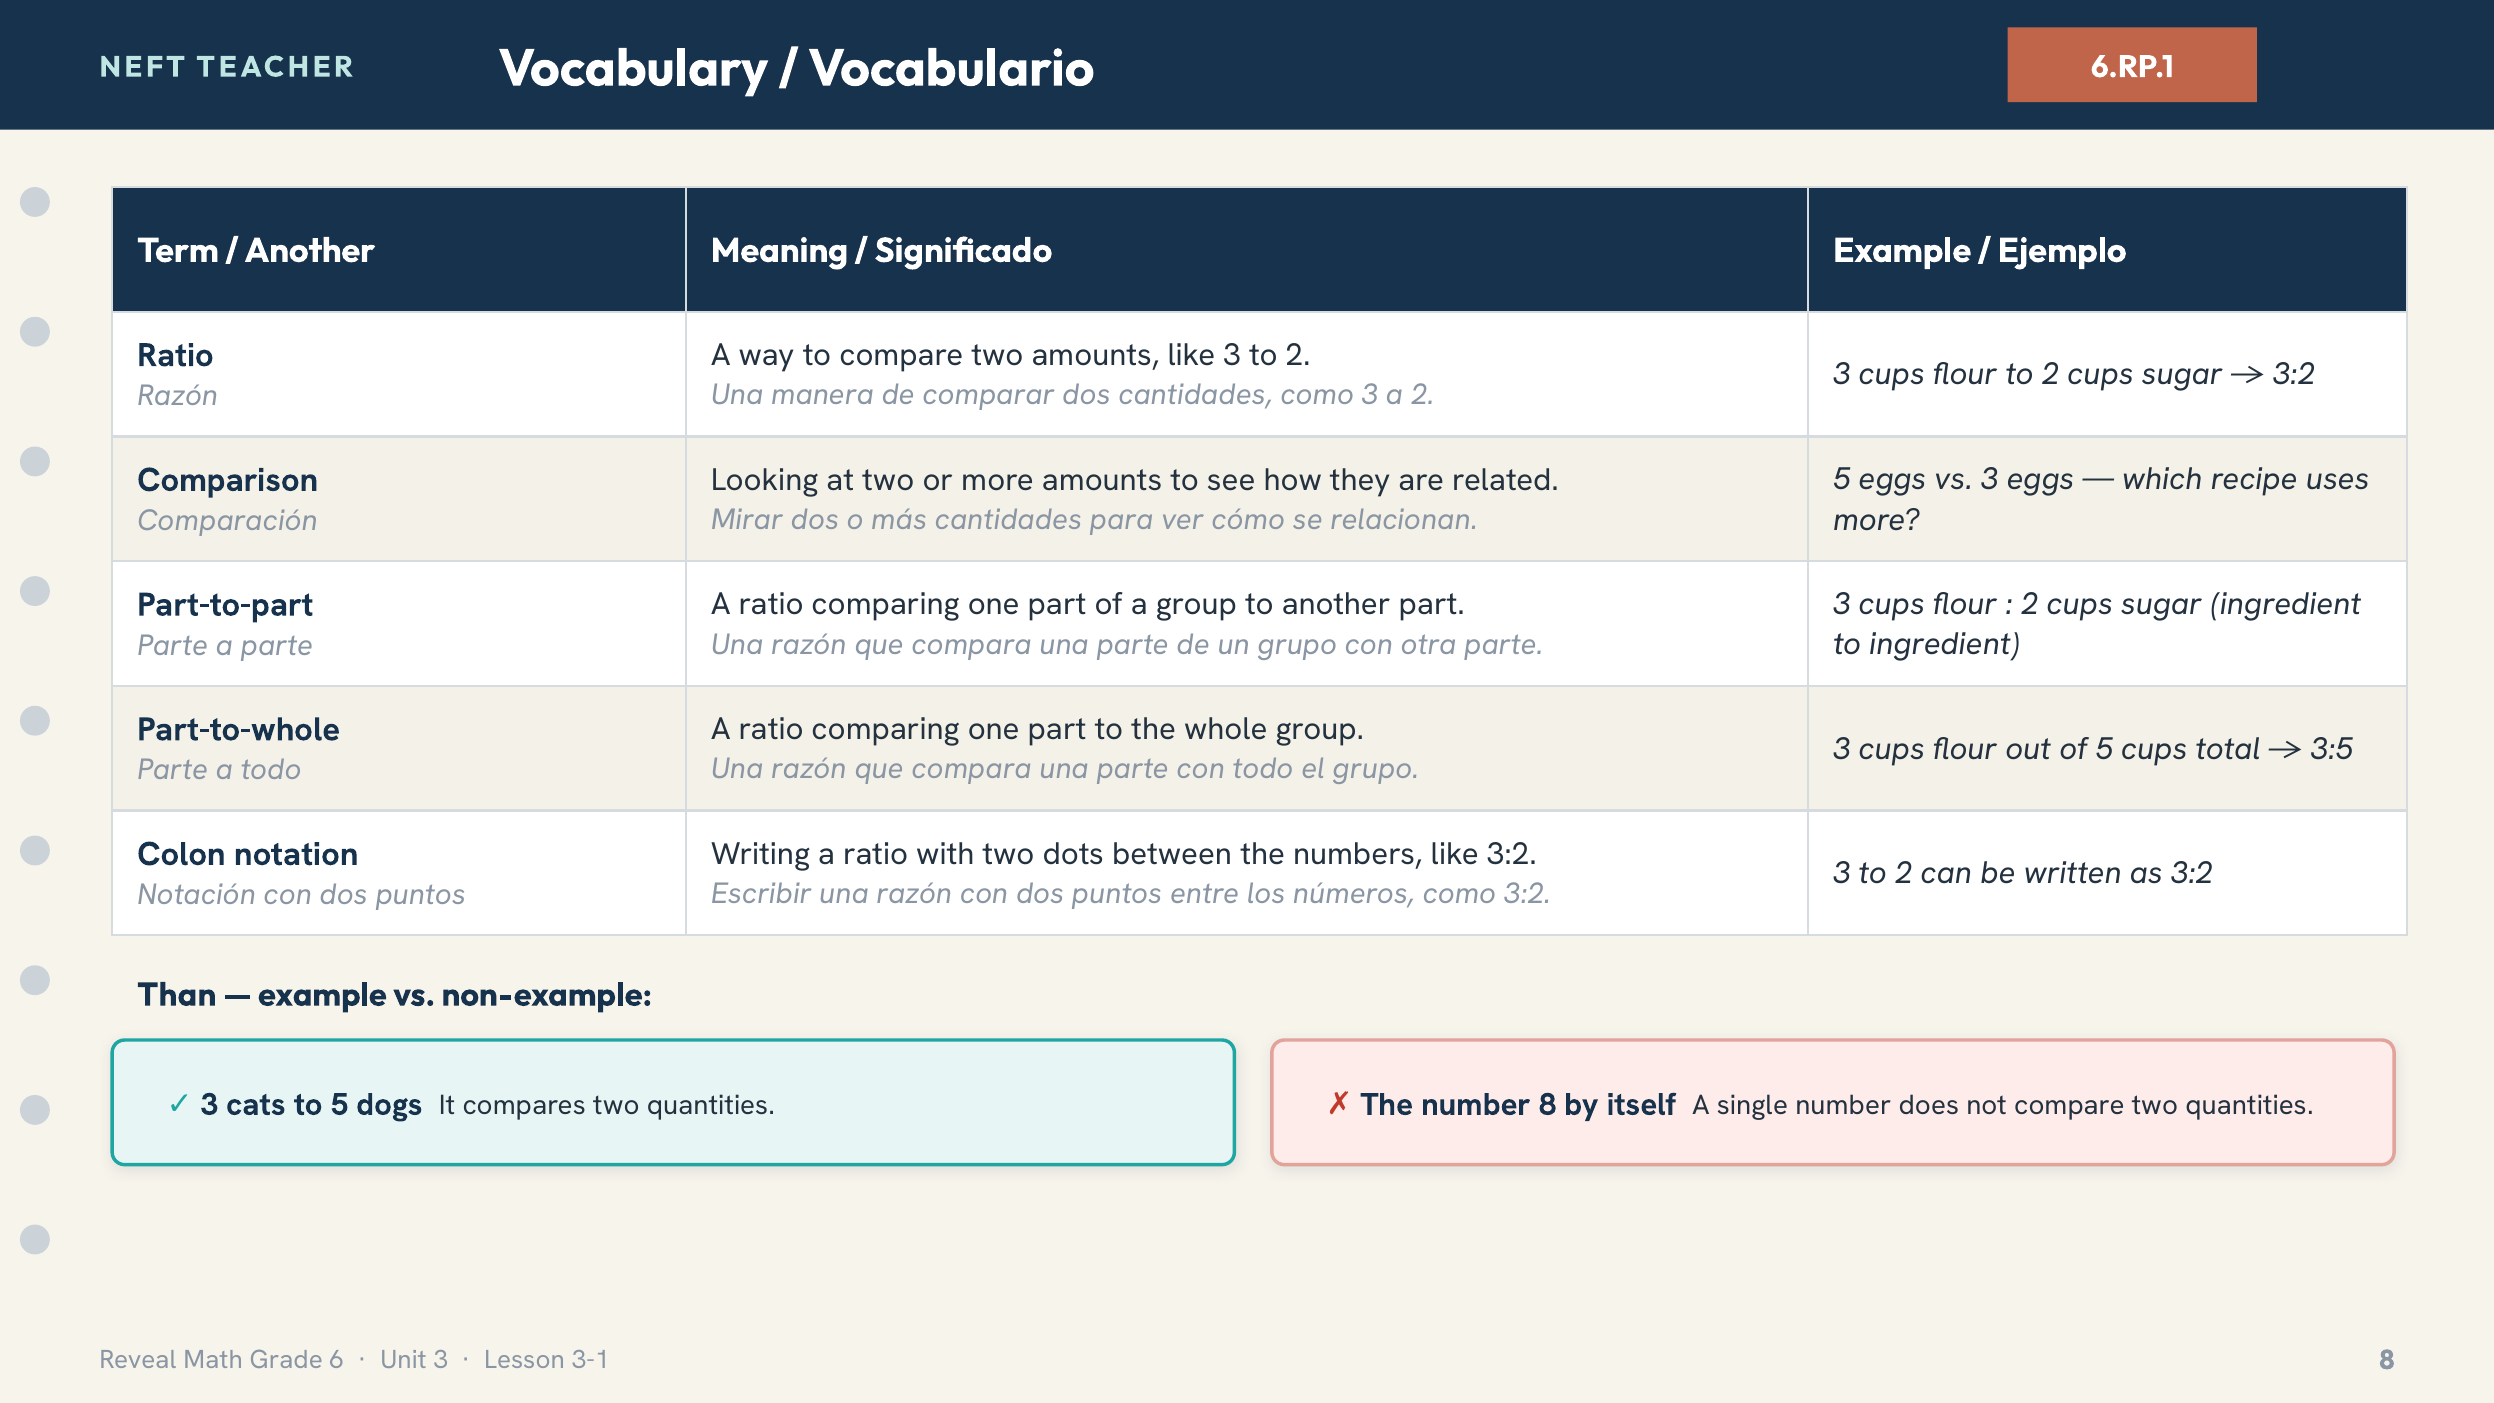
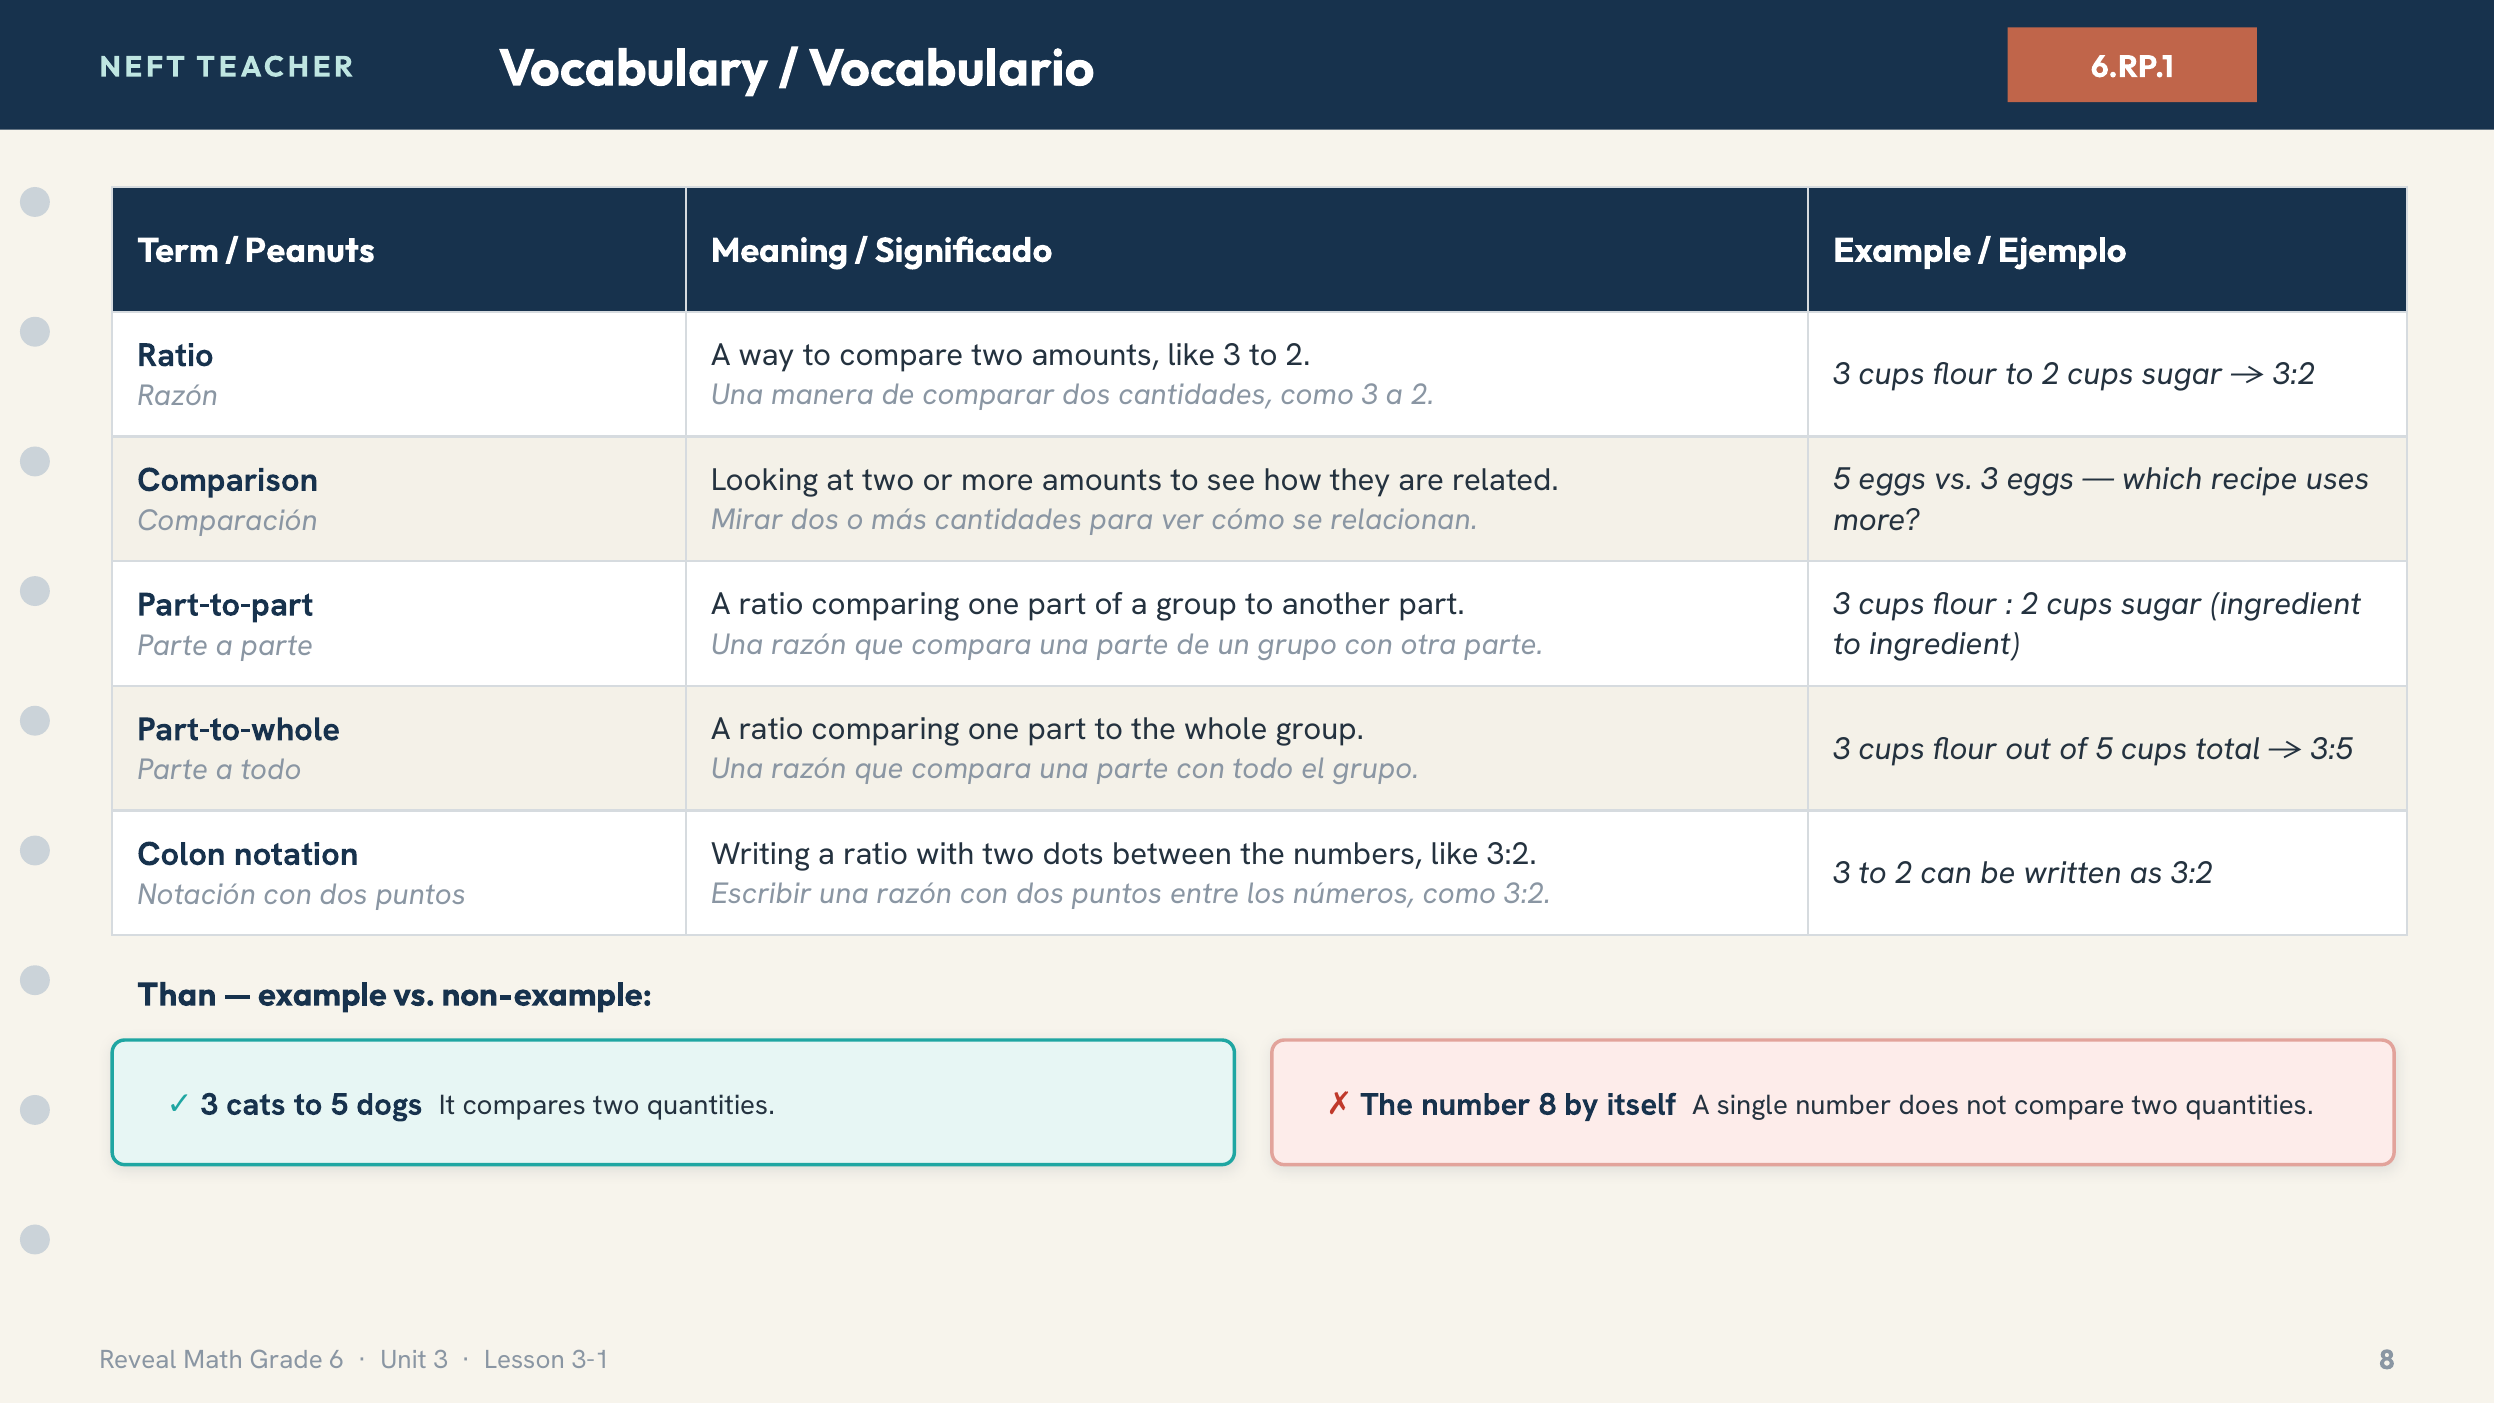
Another at (310, 251): Another -> Peanuts
